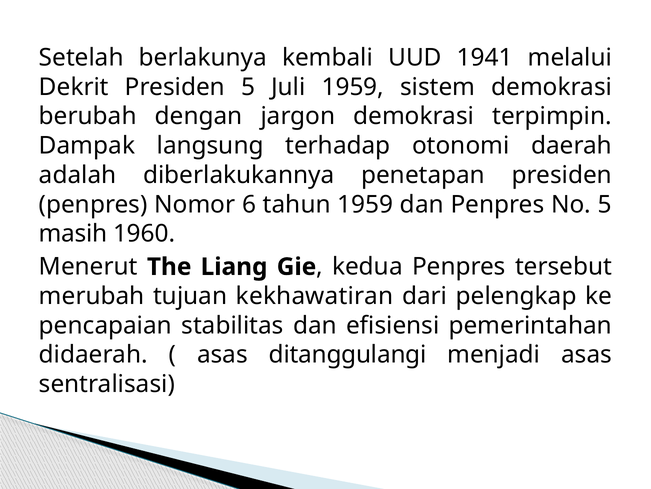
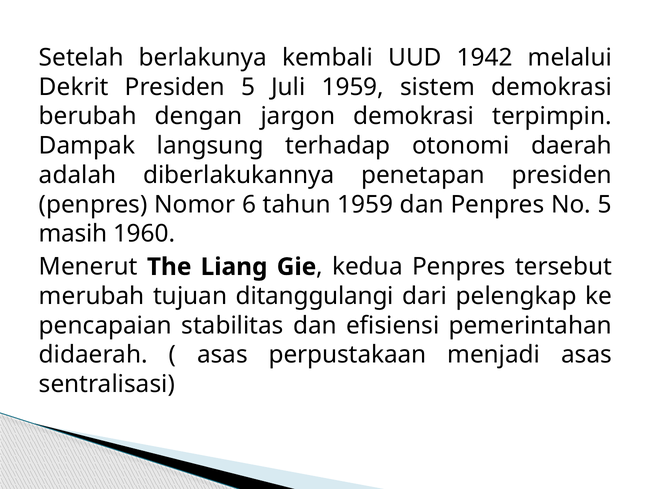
1941: 1941 -> 1942
kekhawatiran: kekhawatiran -> ditanggulangi
ditanggulangi: ditanggulangi -> perpustakaan
